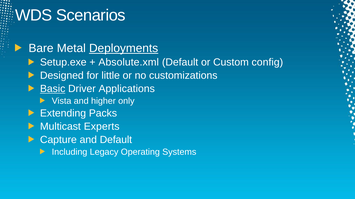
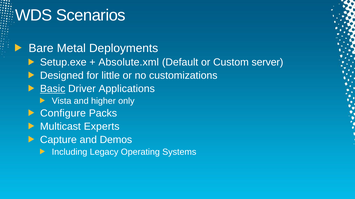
Deployments underline: present -> none
config: config -> server
Extending: Extending -> Configure
and Default: Default -> Demos
